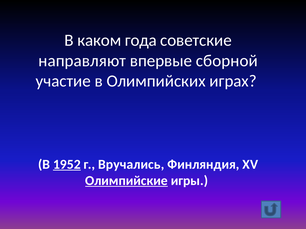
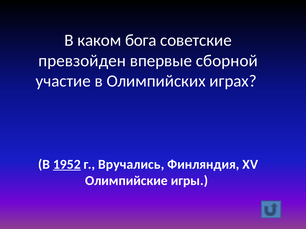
года: года -> бога
направляют: направляют -> превзойден
Олимпийские underline: present -> none
